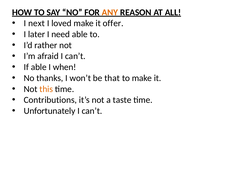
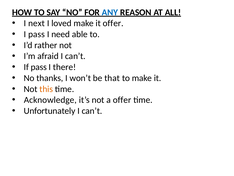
ANY colour: orange -> blue
I later: later -> pass
If able: able -> pass
when: when -> there
Contributions: Contributions -> Acknowledge
a taste: taste -> offer
